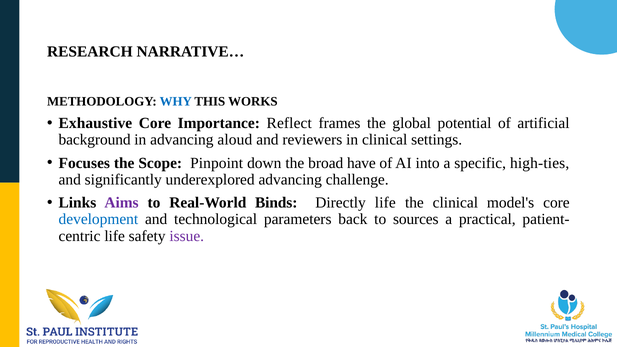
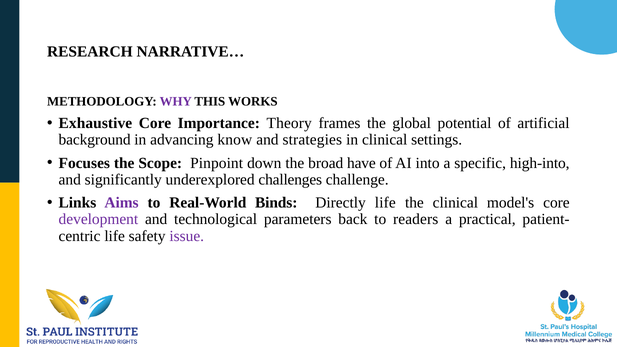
WHY colour: blue -> purple
Reflect: Reflect -> Theory
aloud: aloud -> know
reviewers: reviewers -> strategies
high-ties: high-ties -> high-into
underexplored advancing: advancing -> challenges
development colour: blue -> purple
sources: sources -> readers
